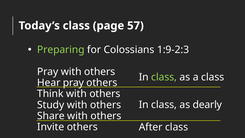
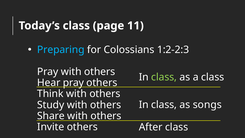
57: 57 -> 11
Preparing colour: light green -> light blue
1:9-2:3: 1:9-2:3 -> 1:2-2:3
dearly: dearly -> songs
